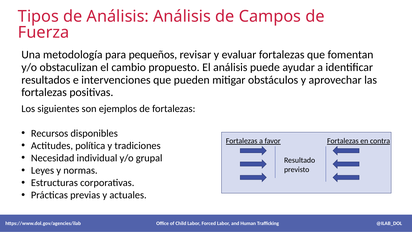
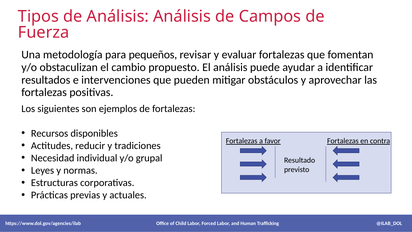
política: política -> reducir
